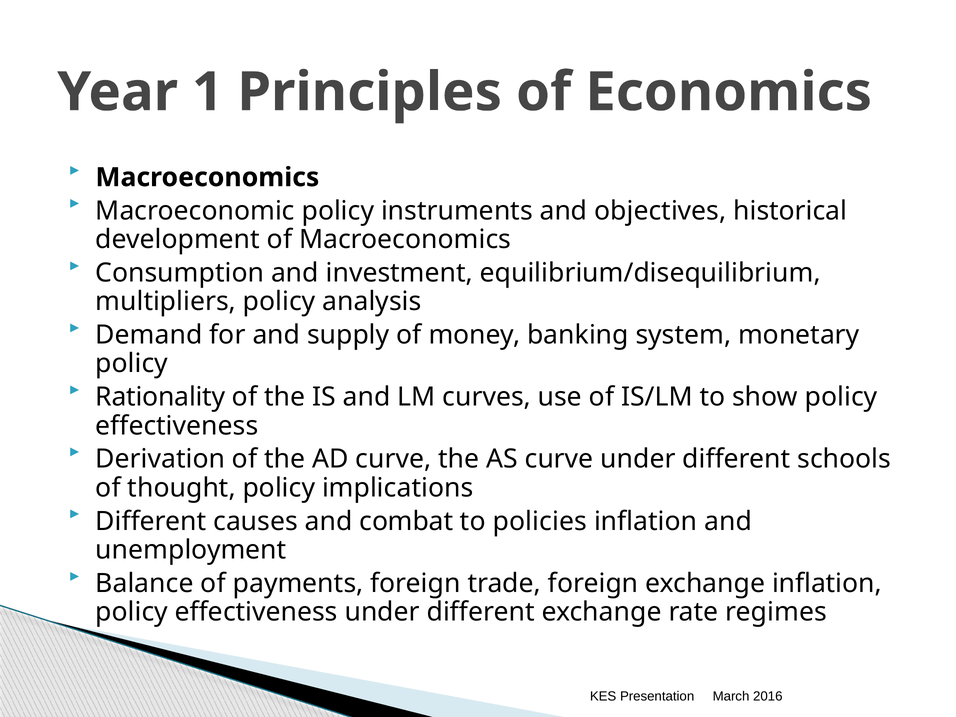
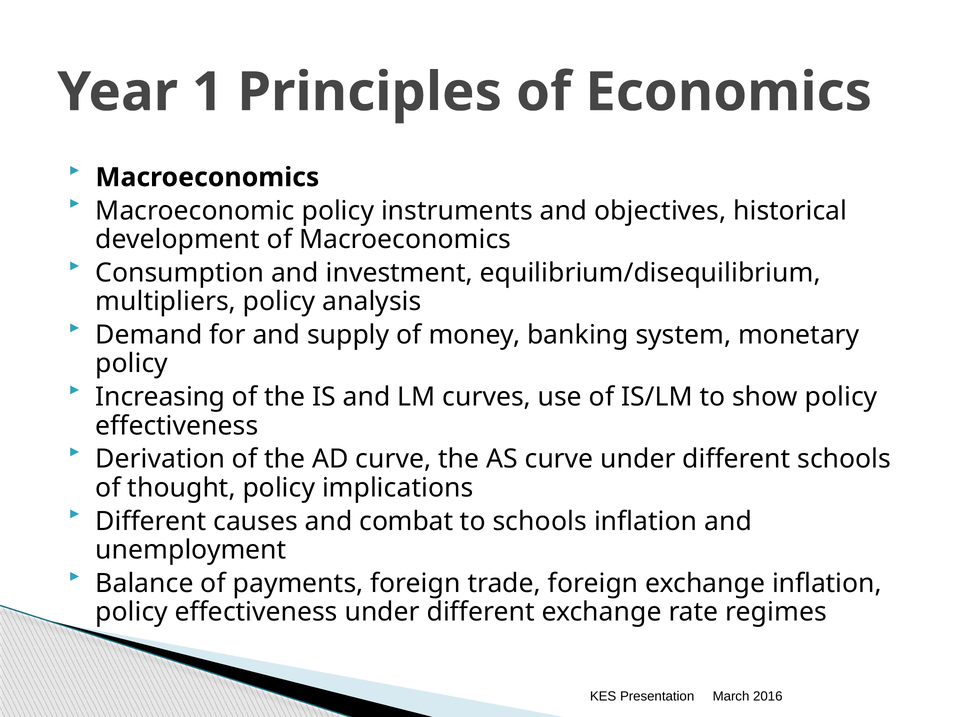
Rationality: Rationality -> Increasing
to policies: policies -> schools
